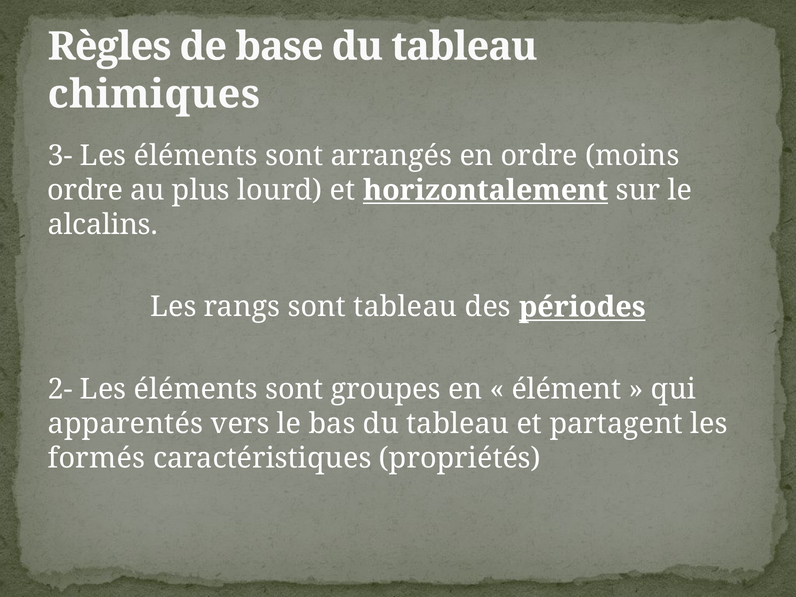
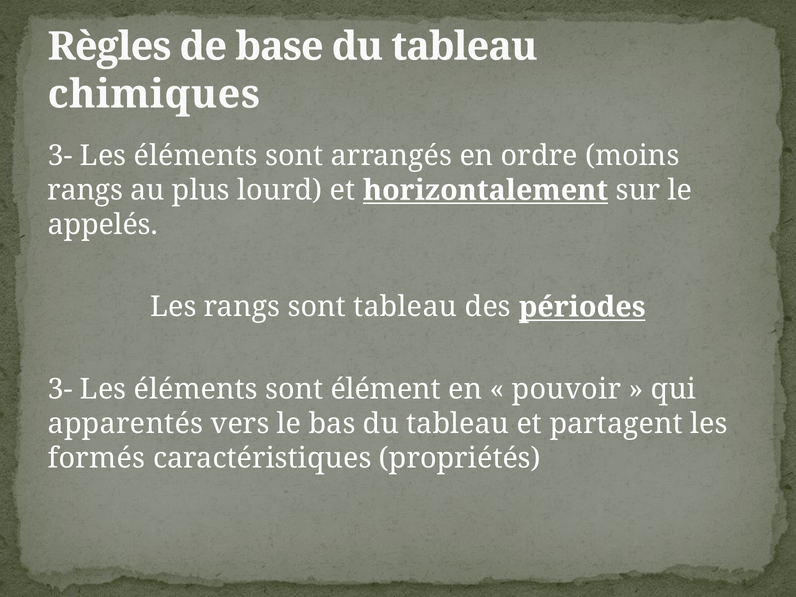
ordre at (85, 190): ordre -> rangs
alcalins: alcalins -> appelés
2- at (60, 389): 2- -> 3-
groupes: groupes -> élément
élément: élément -> pouvoir
